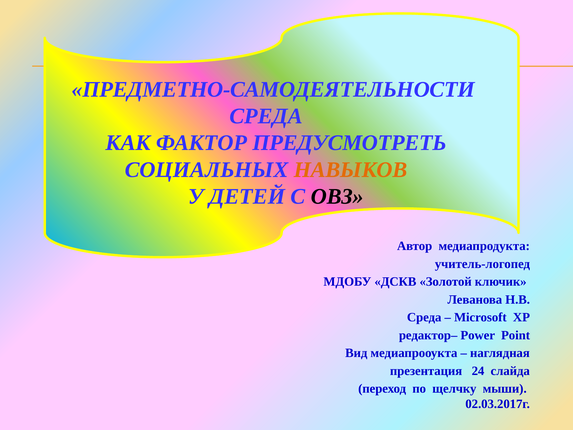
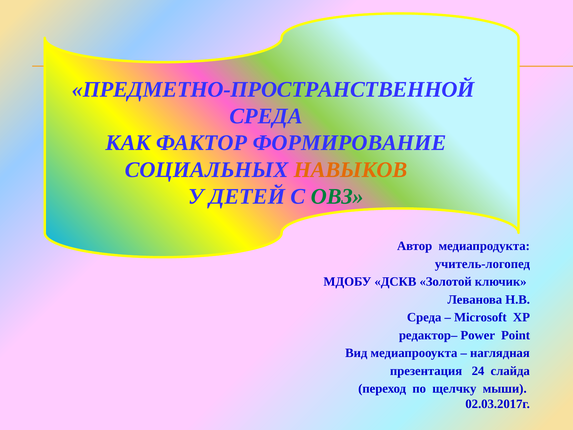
ПРЕДМЕТНО-САМОДЕЯТЕЛЬНОСТИ: ПРЕДМЕТНО-САМОДЕЯТЕЛЬНОСТИ -> ПРЕДМЕТНО-ПРОСТРАНСТВЕННОЙ
ПРЕДУСМОТРЕТЬ: ПРЕДУСМОТРЕТЬ -> ФОРМИРОВАНИЕ
ОВЗ colour: black -> green
